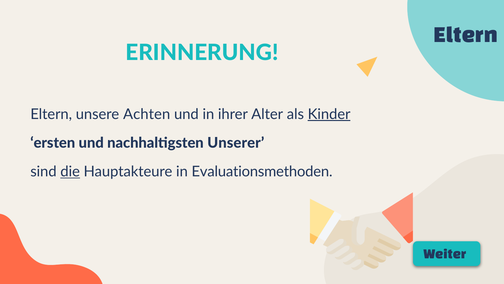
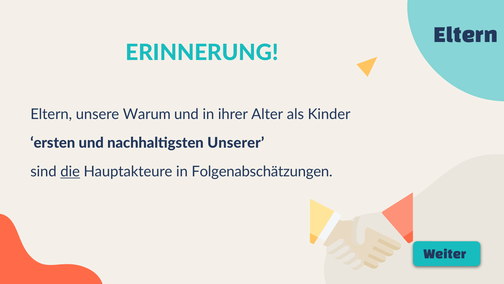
Achten: Achten -> Warum
Kinder underline: present -> none
Evaluationsmethoden: Evaluationsmethoden -> Folgenabschätzungen
